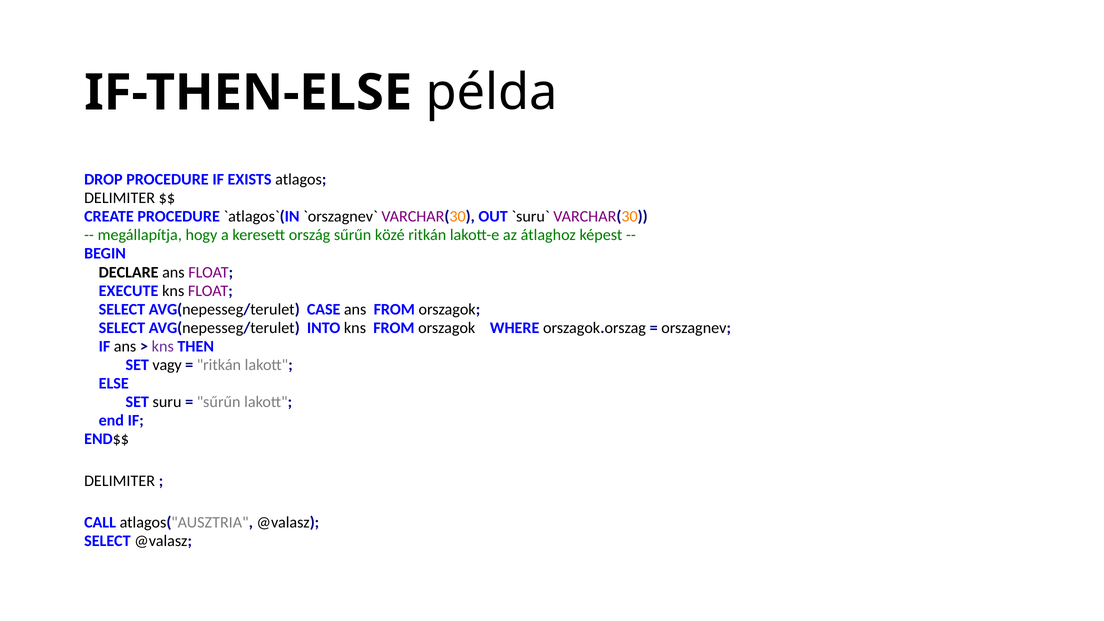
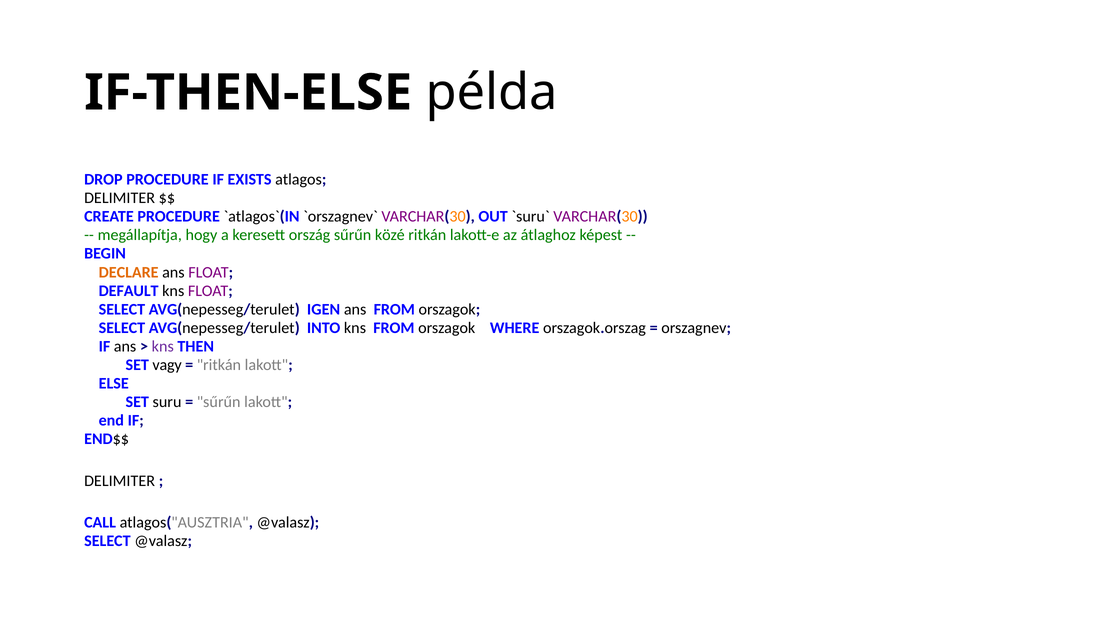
DECLARE colour: black -> orange
EXECUTE: EXECUTE -> DEFAULT
CASE: CASE -> IGEN
